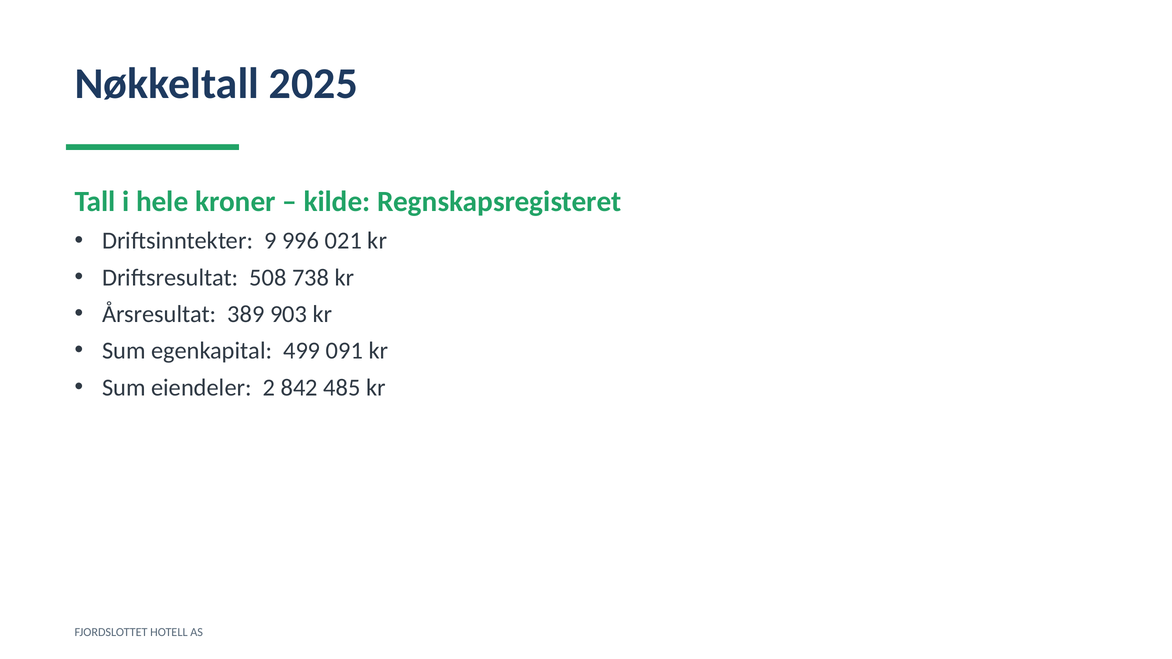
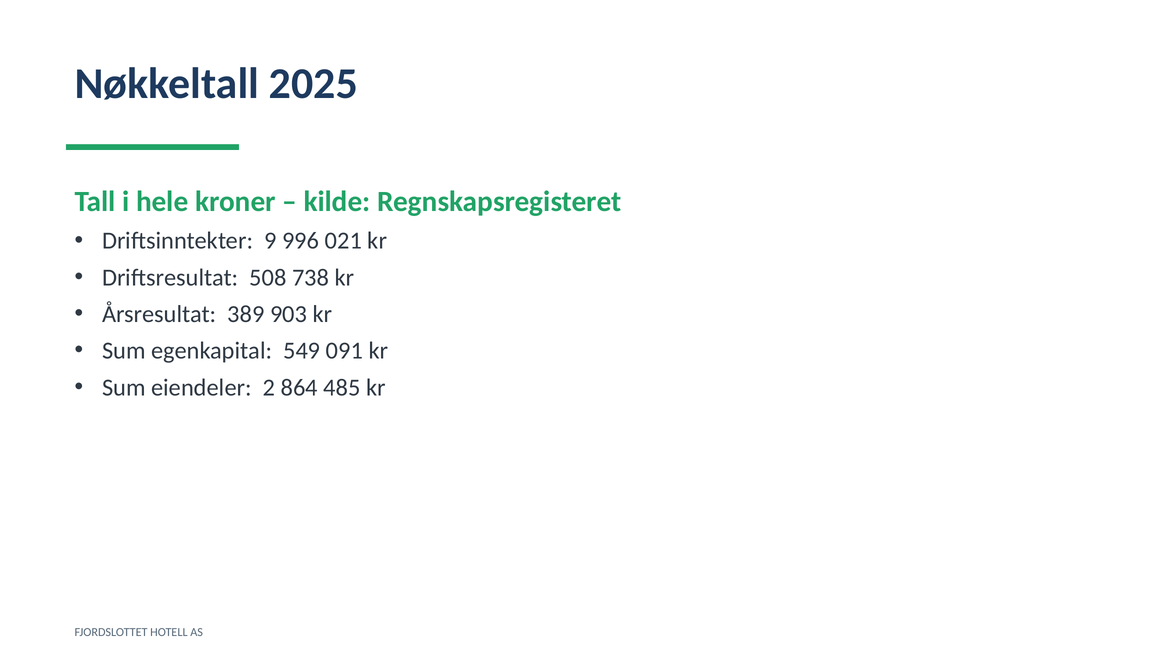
499: 499 -> 549
842: 842 -> 864
